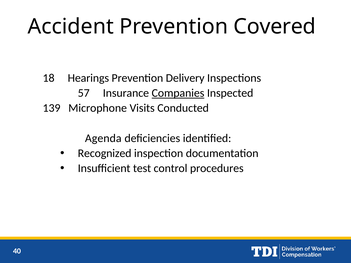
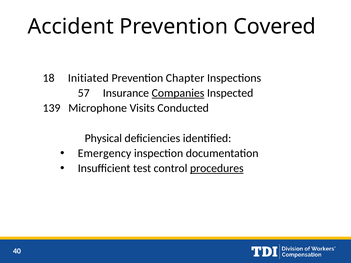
Hearings: Hearings -> Initiated
Delivery: Delivery -> Chapter
Agenda: Agenda -> Physical
Recognized: Recognized -> Emergency
procedures underline: none -> present
